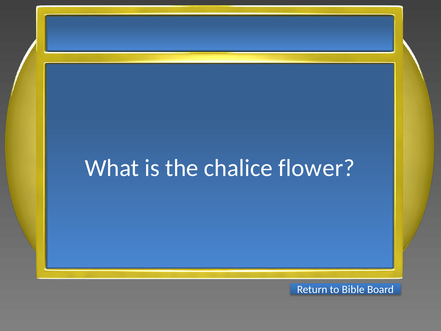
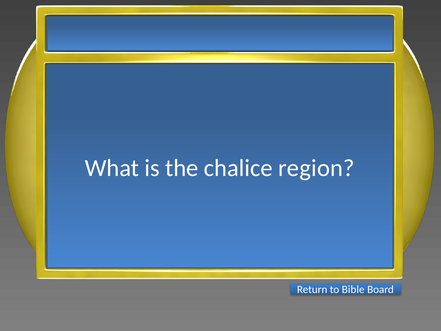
flower: flower -> region
